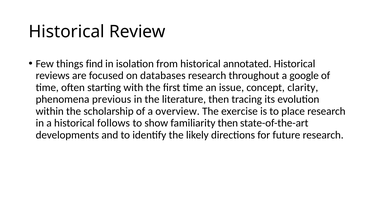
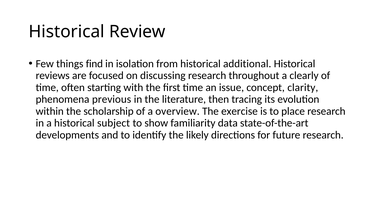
annotated: annotated -> additional
databases: databases -> discussing
google: google -> clearly
follows: follows -> subject
familiarity then: then -> data
